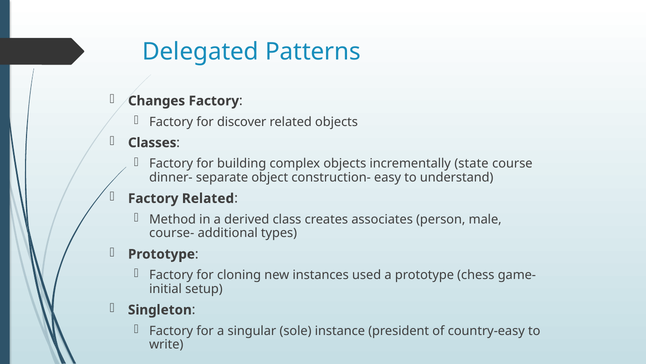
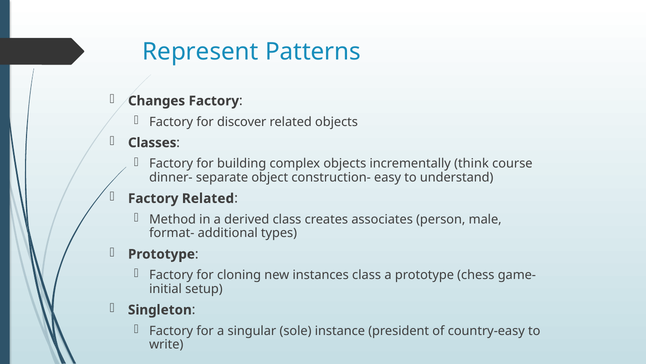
Delegated: Delegated -> Represent
state: state -> think
course-: course- -> format-
instances used: used -> class
